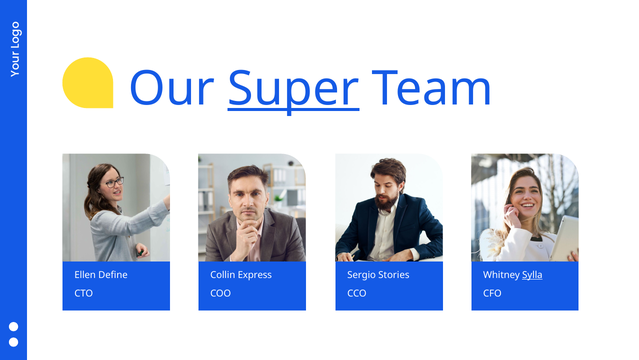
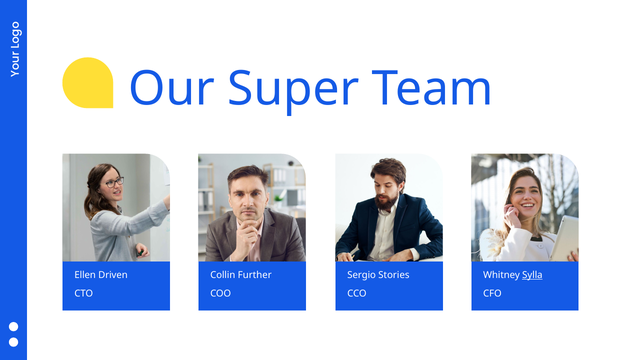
Super underline: present -> none
Define: Define -> Driven
Express: Express -> Further
